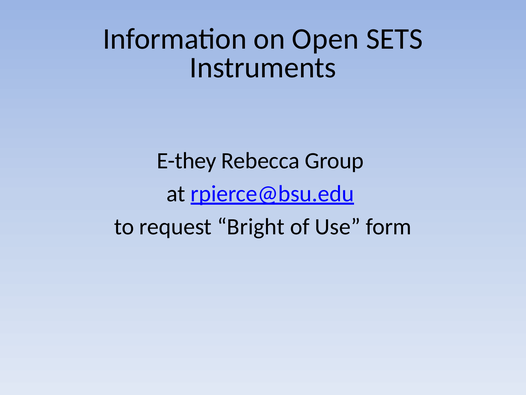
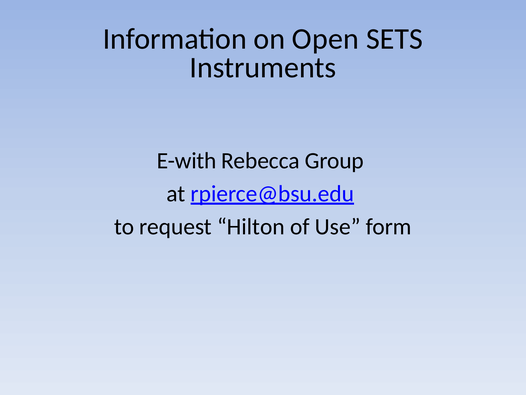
E-they: E-they -> E-with
Bright: Bright -> Hilton
